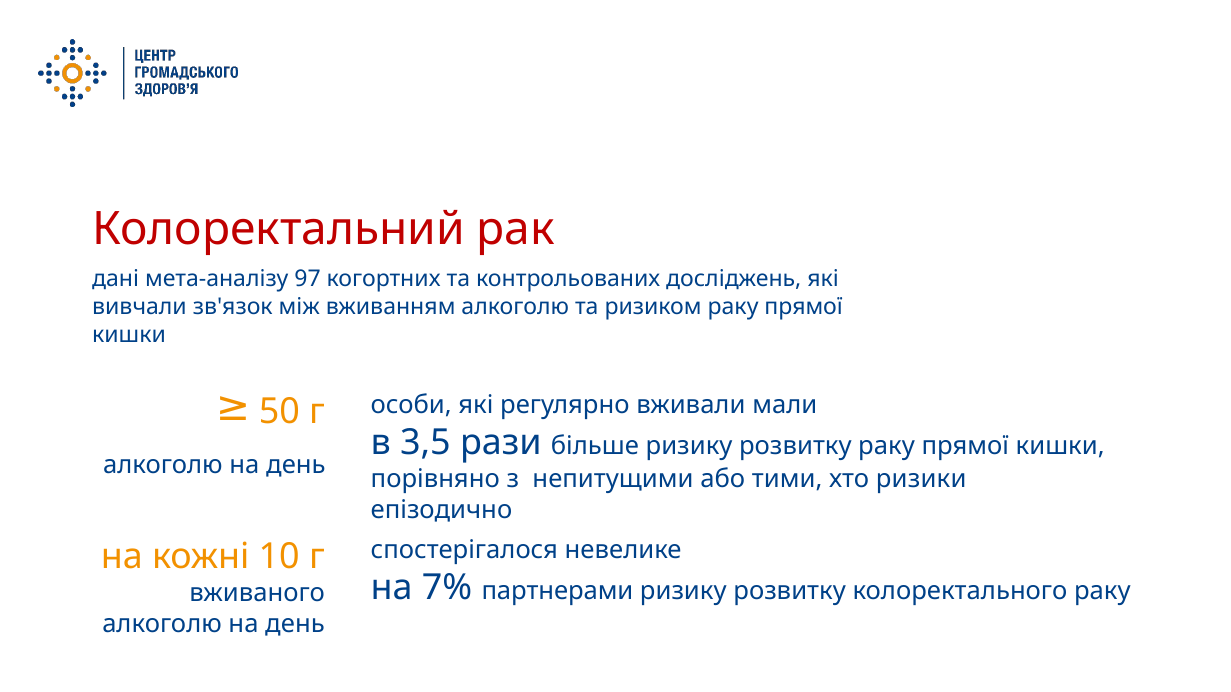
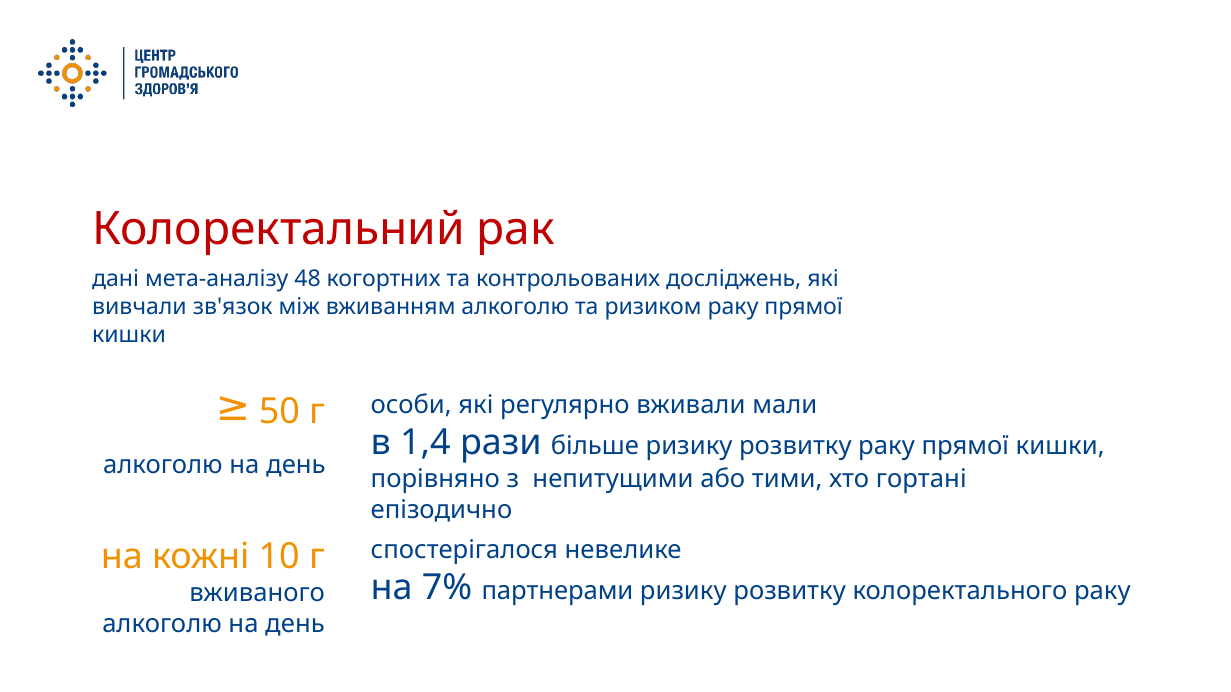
97: 97 -> 48
3,5: 3,5 -> 1,4
ризики: ризики -> гортані
